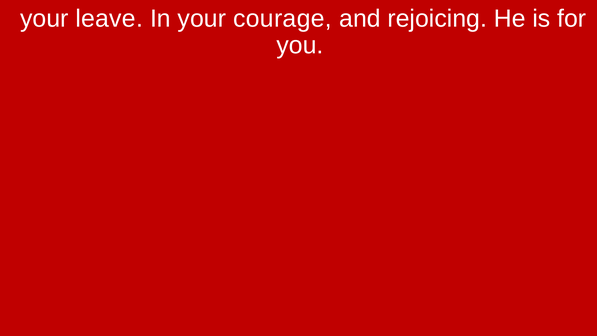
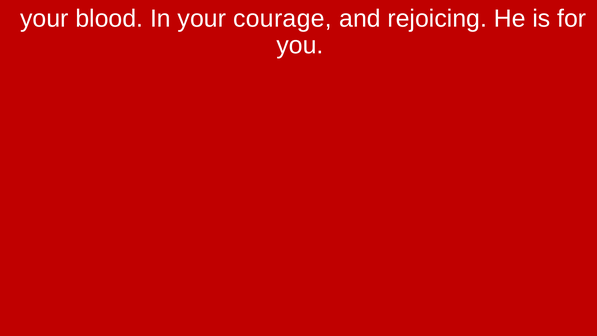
leave: leave -> blood
